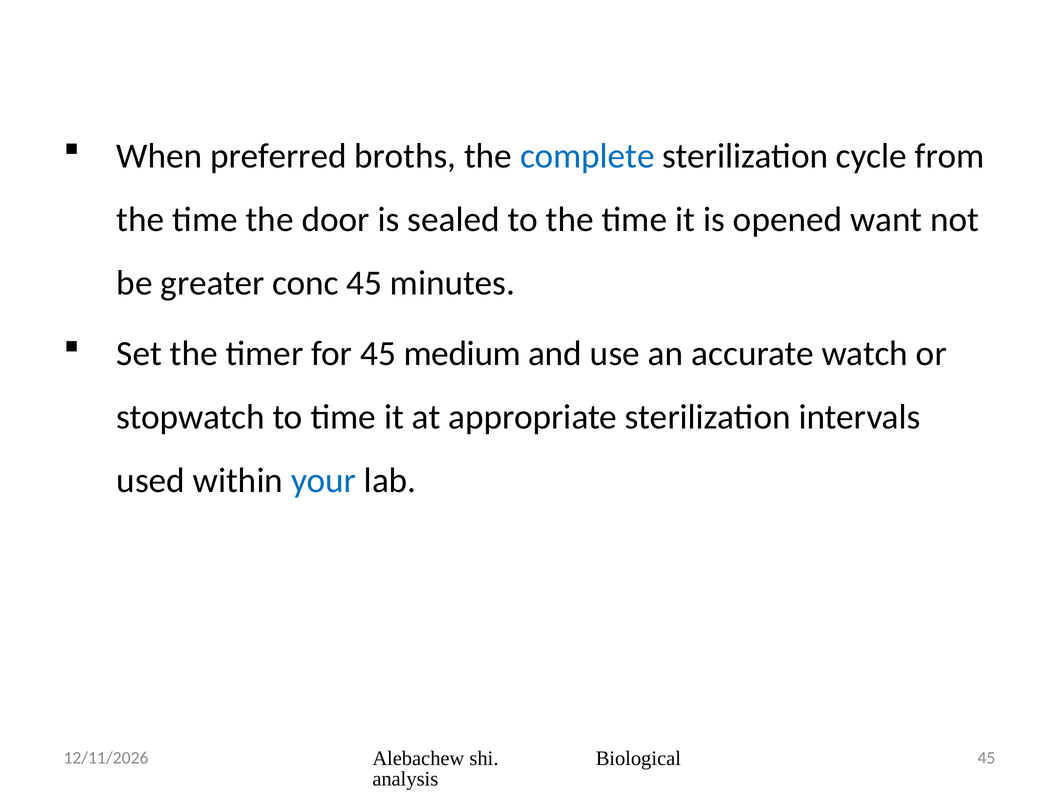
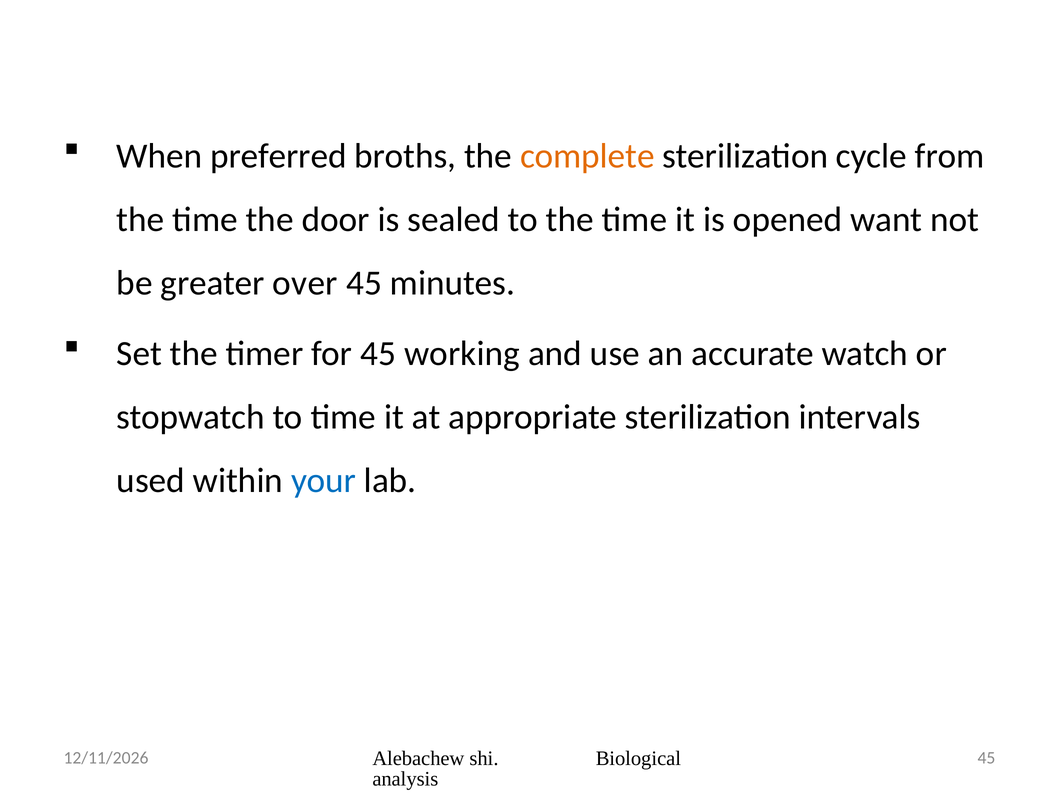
complete colour: blue -> orange
conc: conc -> over
medium: medium -> working
